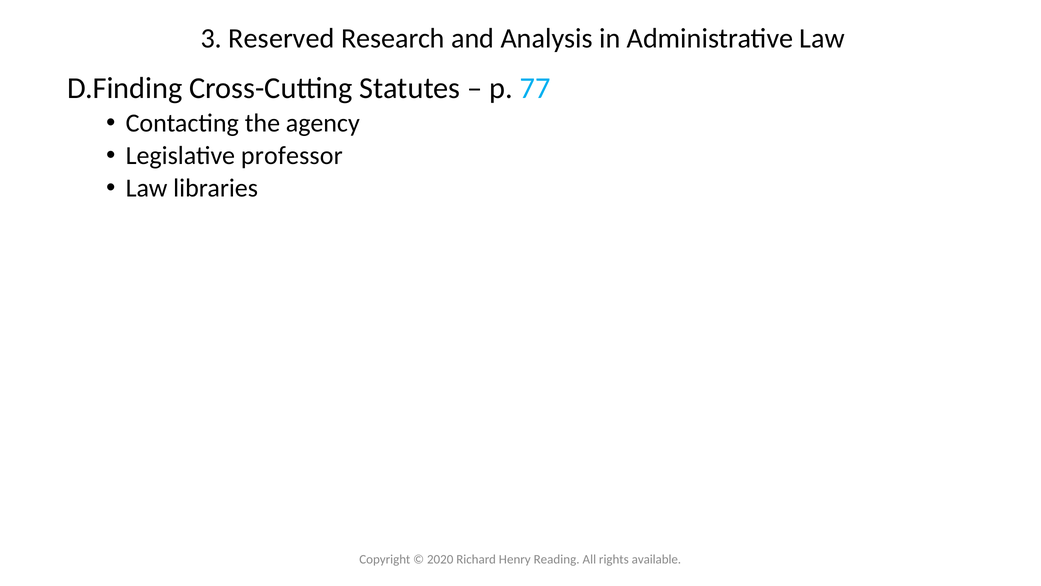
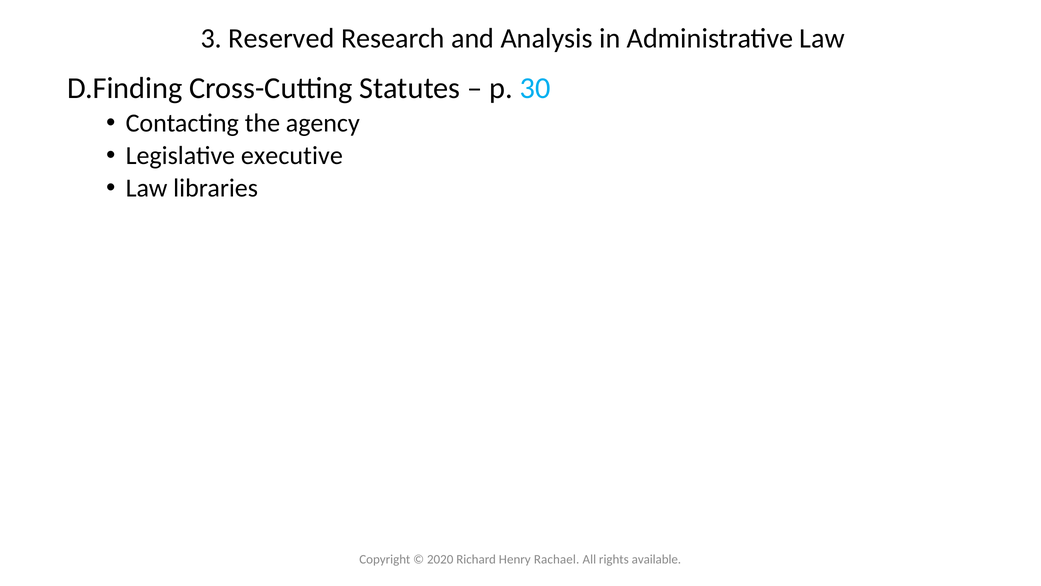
77: 77 -> 30
professor: professor -> executive
Reading: Reading -> Rachael
